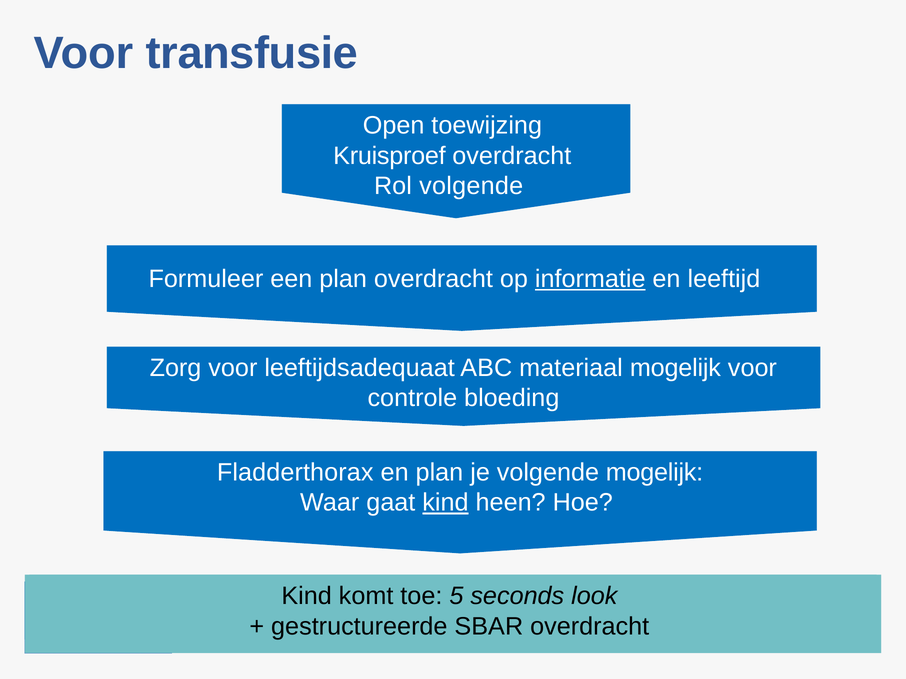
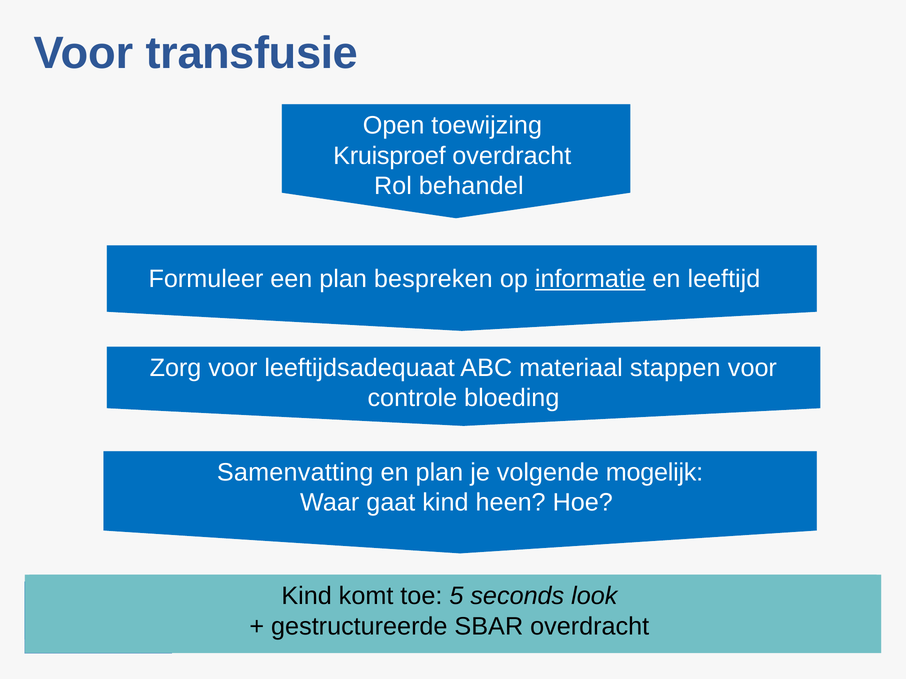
Rol volgende: volgende -> behandel
plan overdracht: overdracht -> bespreken
materiaal mogelijk: mogelijk -> stappen
Fladderthorax: Fladderthorax -> Samenvatting
kind at (445, 503) underline: present -> none
